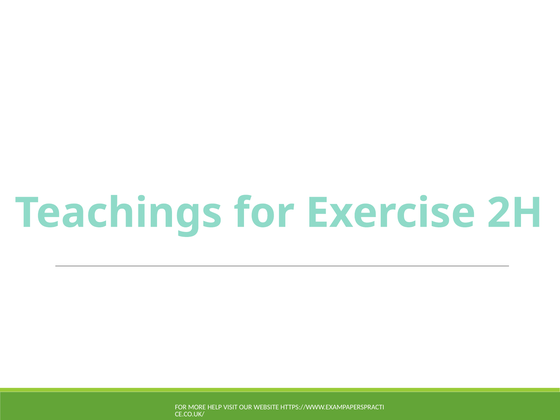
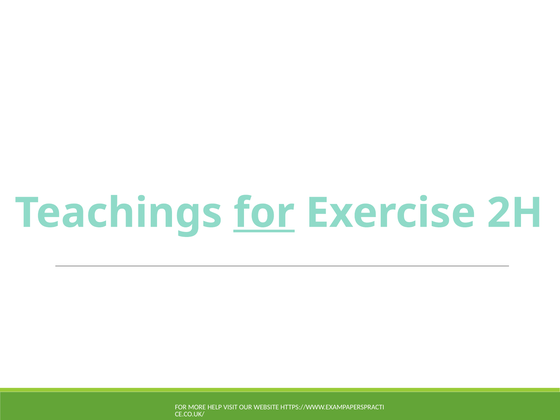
for at (264, 213) underline: none -> present
